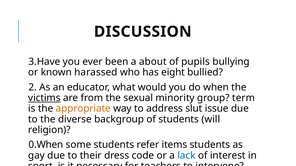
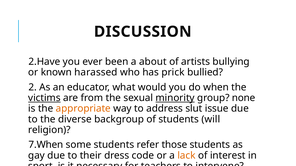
3.Have: 3.Have -> 2.Have
pupils: pupils -> artists
eight: eight -> prick
minority underline: none -> present
term: term -> none
0.When: 0.When -> 7.When
items: items -> those
lack colour: blue -> orange
